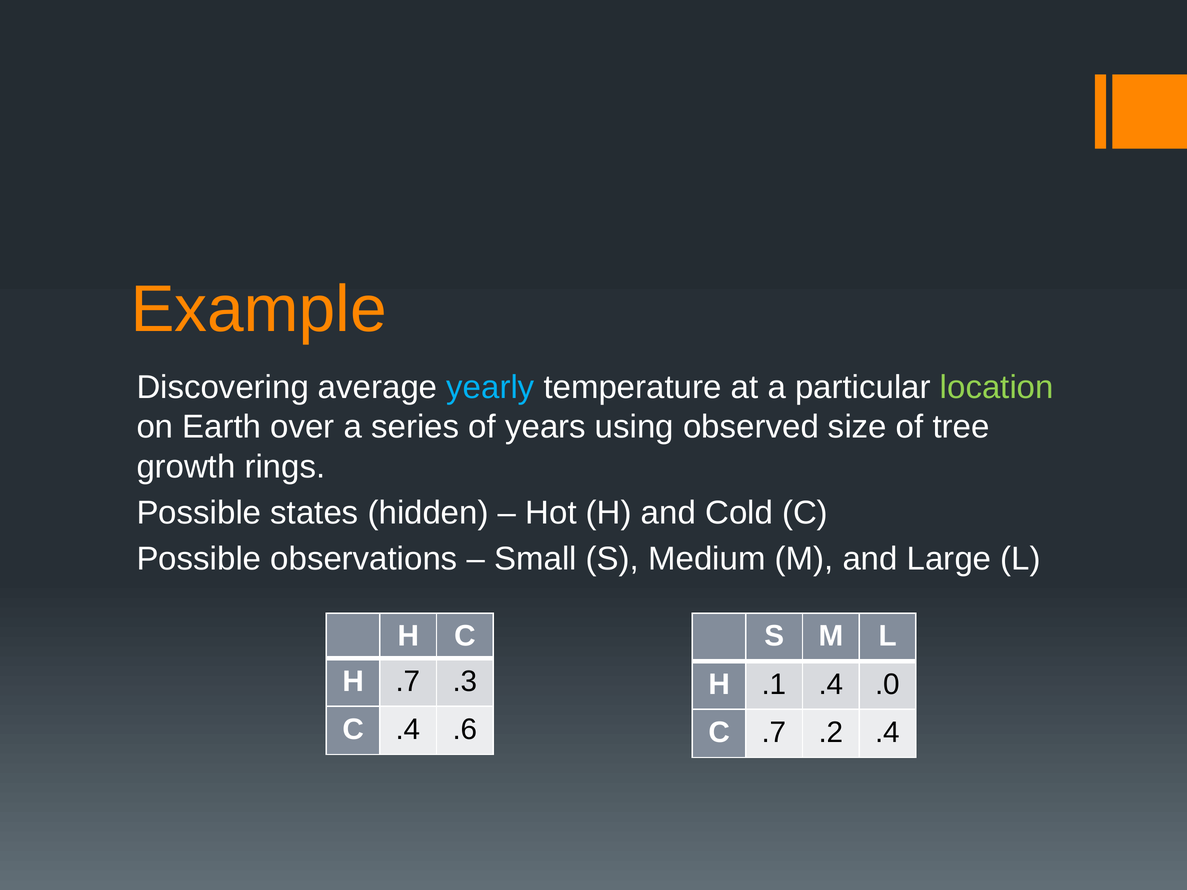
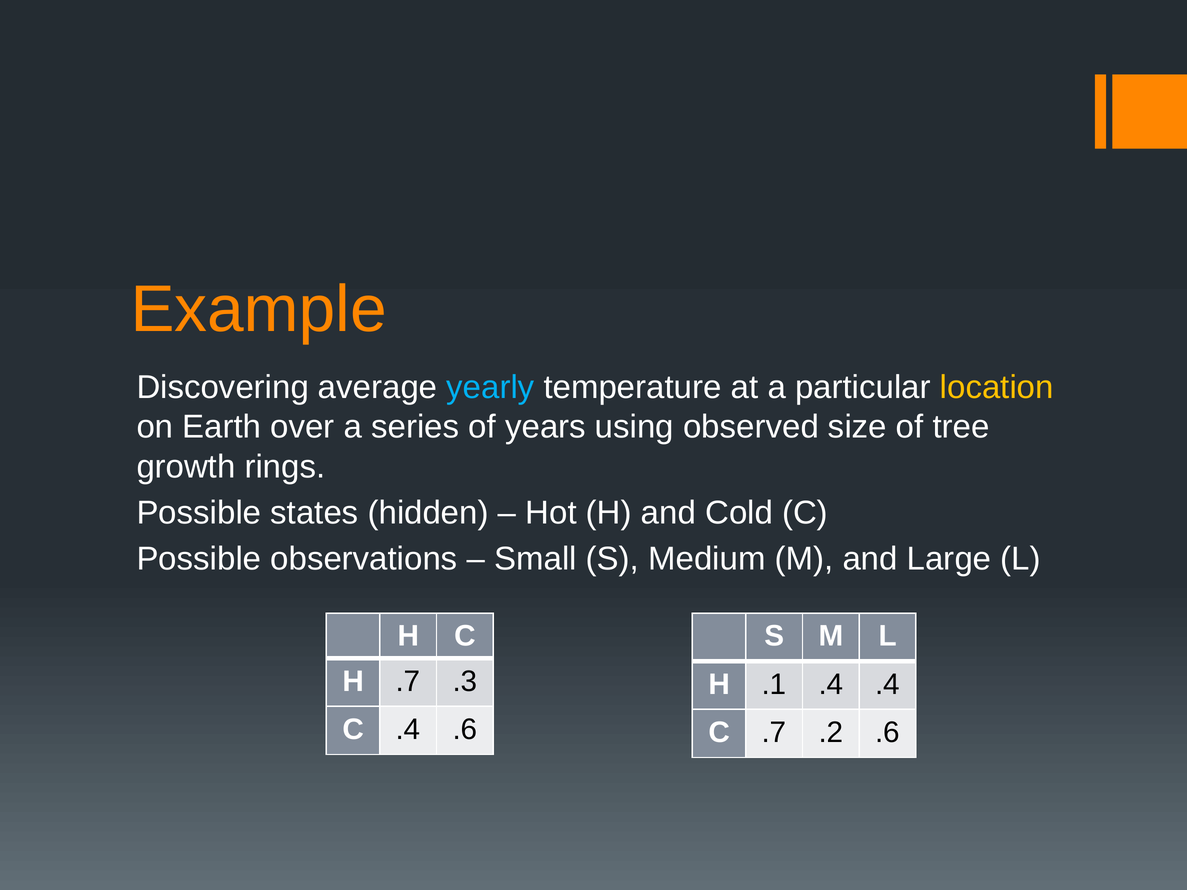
location colour: light green -> yellow
.4 .0: .0 -> .4
.2 .4: .4 -> .6
